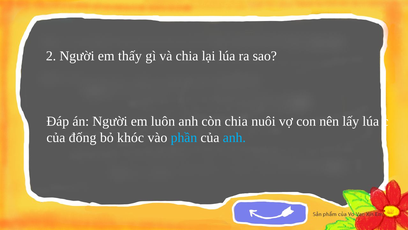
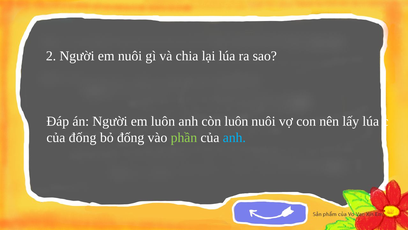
em thấy: thấy -> nuôi
còn chia: chia -> luôn
bỏ khóc: khóc -> đống
phần colour: light blue -> light green
